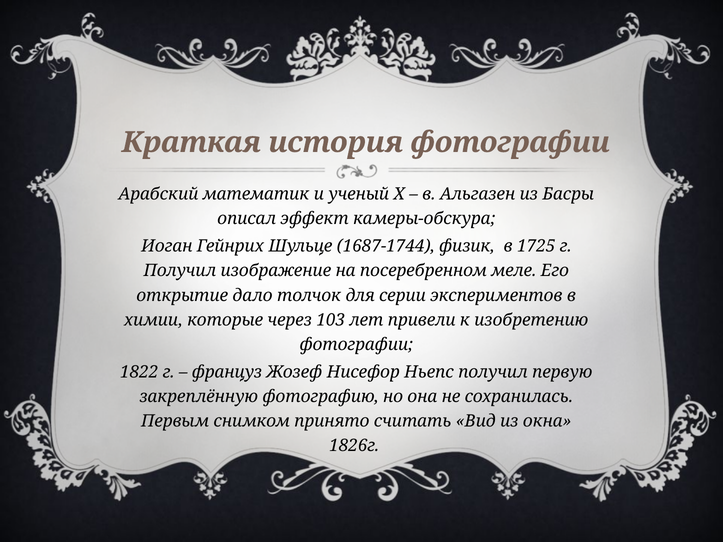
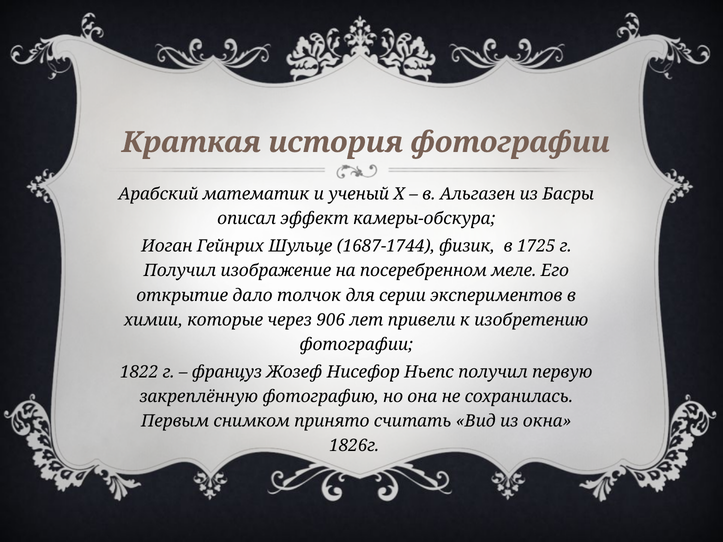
103: 103 -> 906
